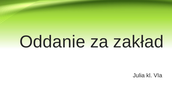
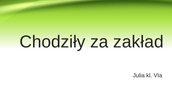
Oddanie: Oddanie -> Chodziły
